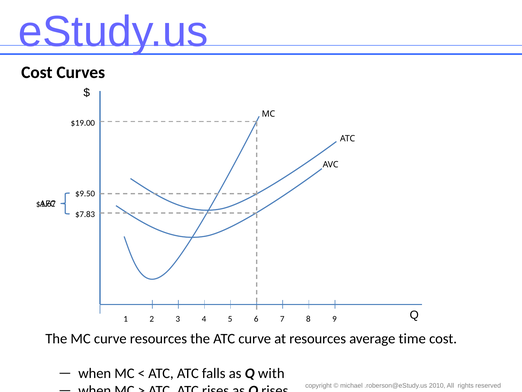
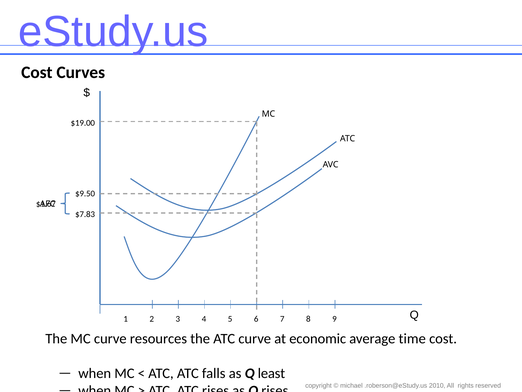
at resources: resources -> economic
with: with -> least
